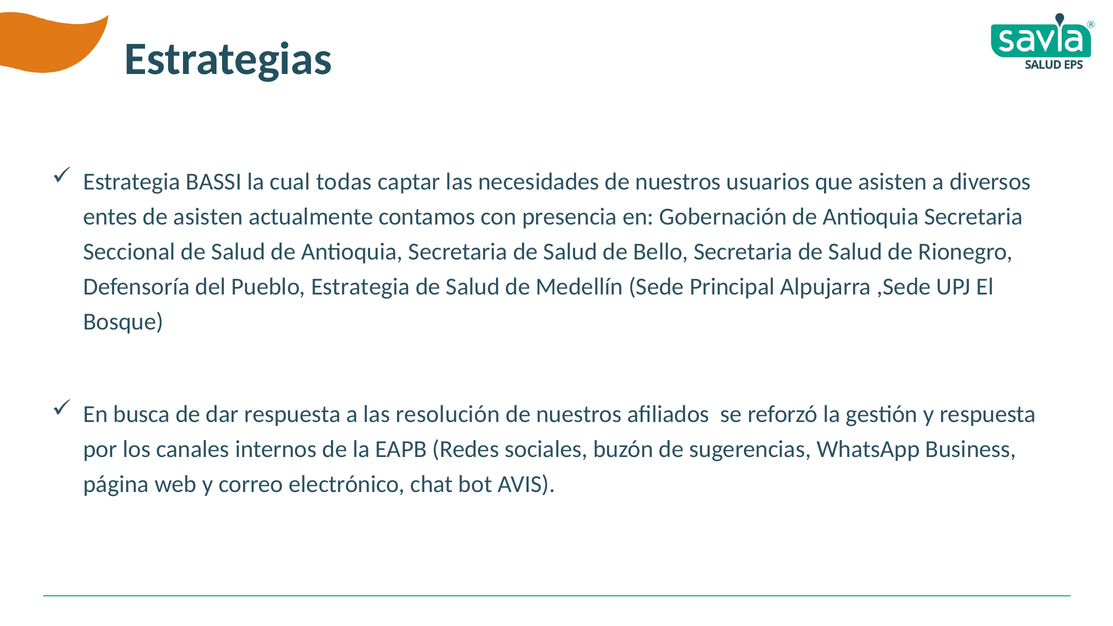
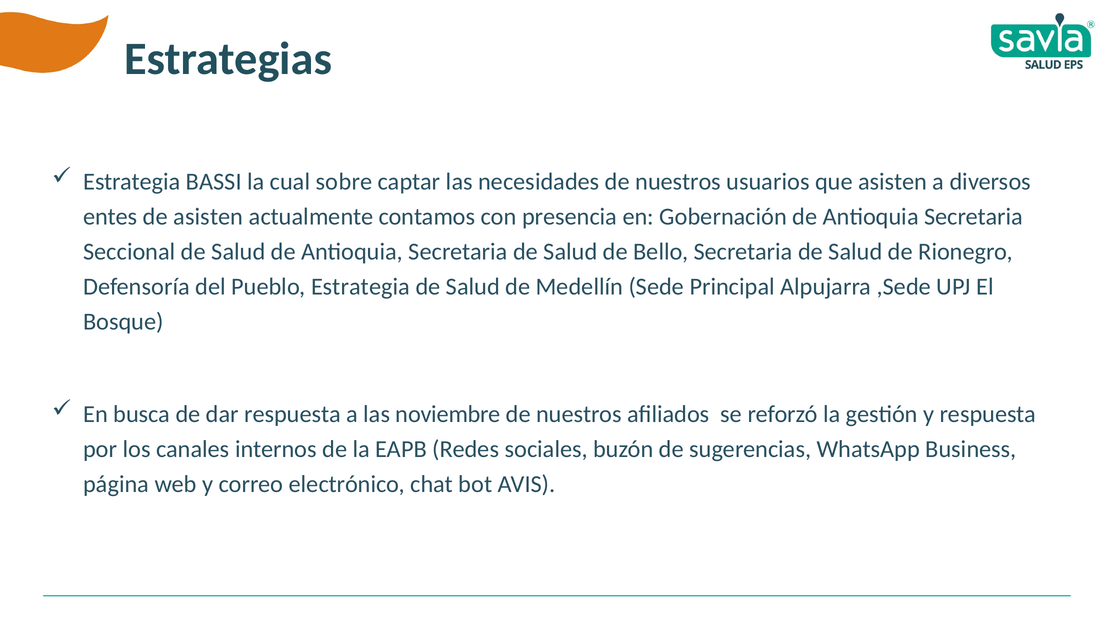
todas: todas -> sobre
resolución: resolución -> noviembre
